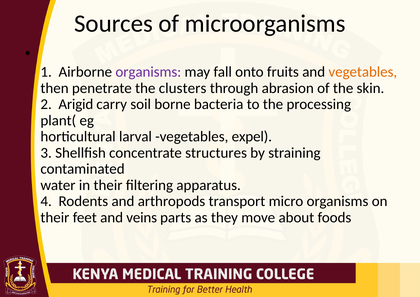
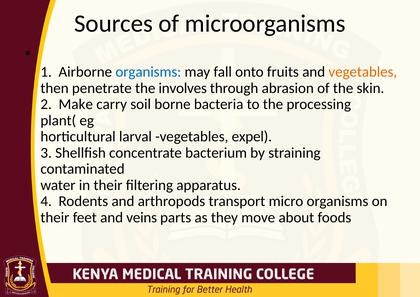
organisms at (148, 72) colour: purple -> blue
clusters: clusters -> involves
Arigid: Arigid -> Make
structures: structures -> bacterium
